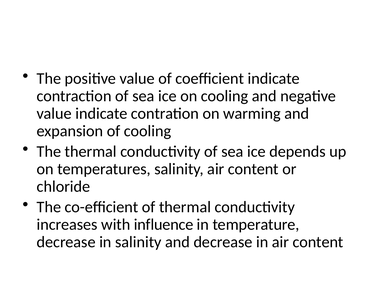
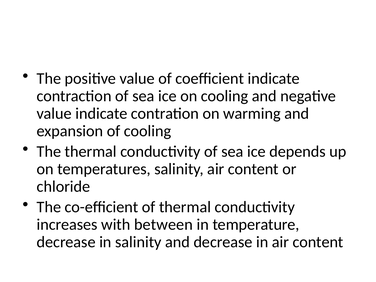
influence: influence -> between
